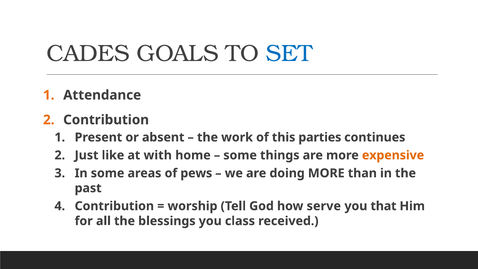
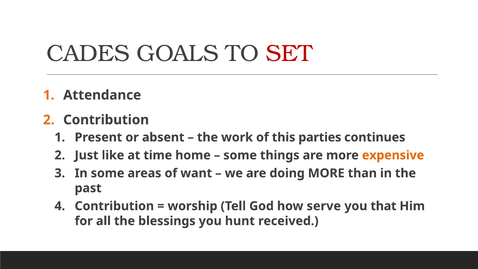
SET colour: blue -> red
with: with -> time
pews: pews -> want
class: class -> hunt
